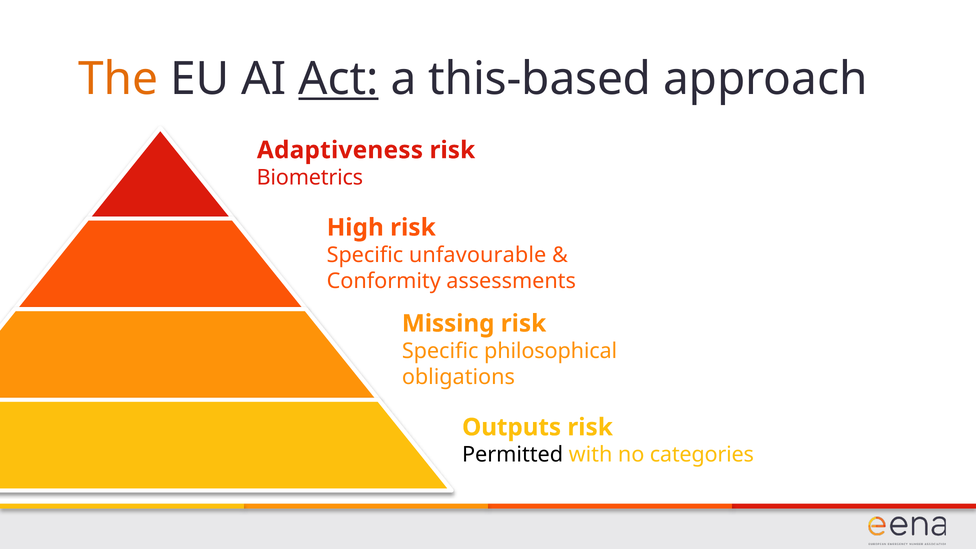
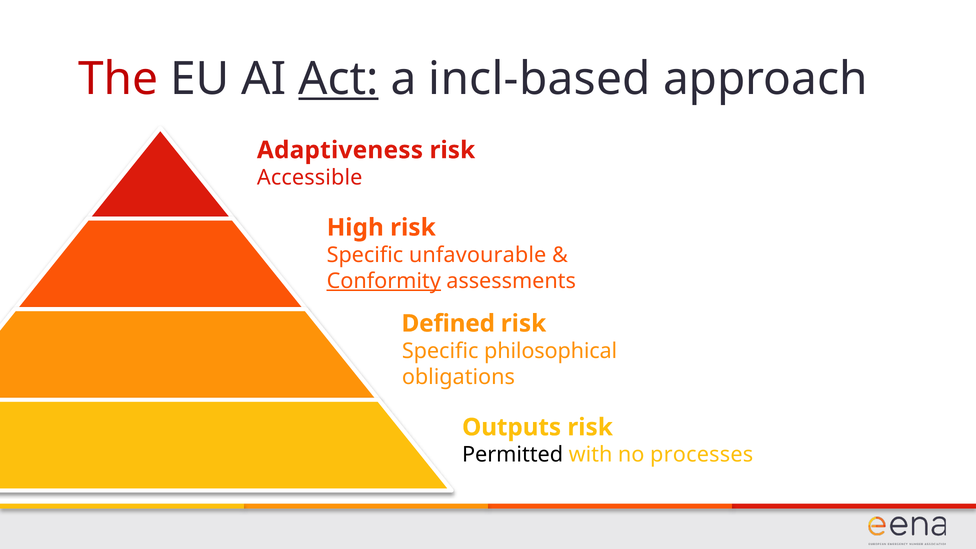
The colour: orange -> red
this-based: this-based -> incl-based
Biometrics: Biometrics -> Accessible
Conformity underline: none -> present
Missing: Missing -> Defined
categories: categories -> processes
